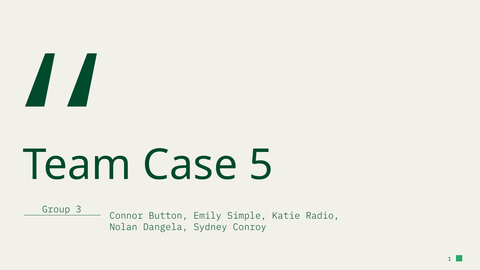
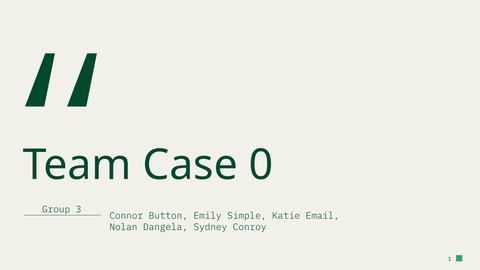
5: 5 -> 0
Radio: Radio -> Email
